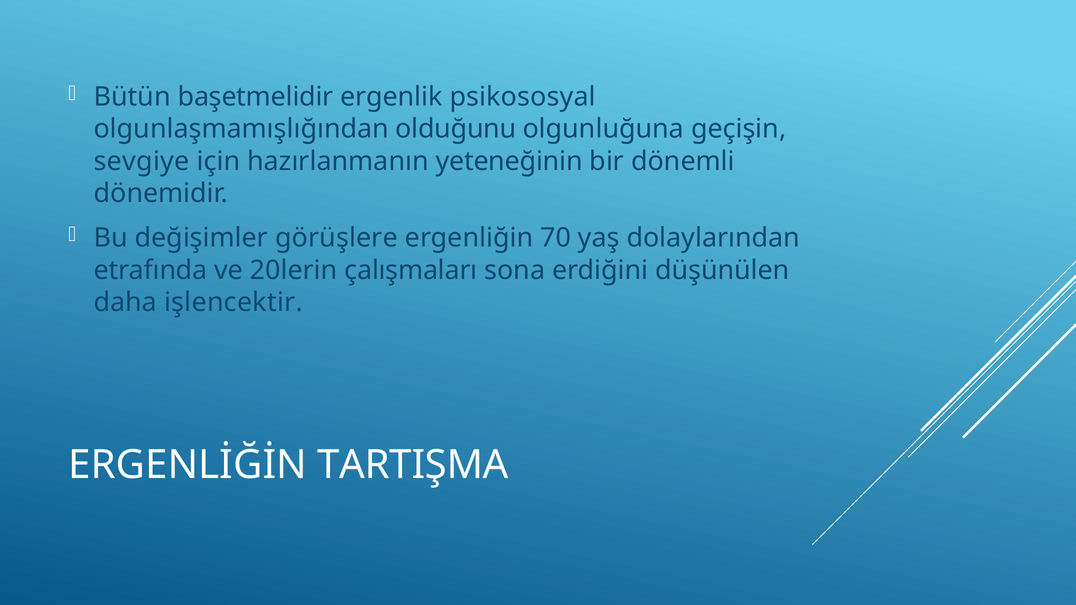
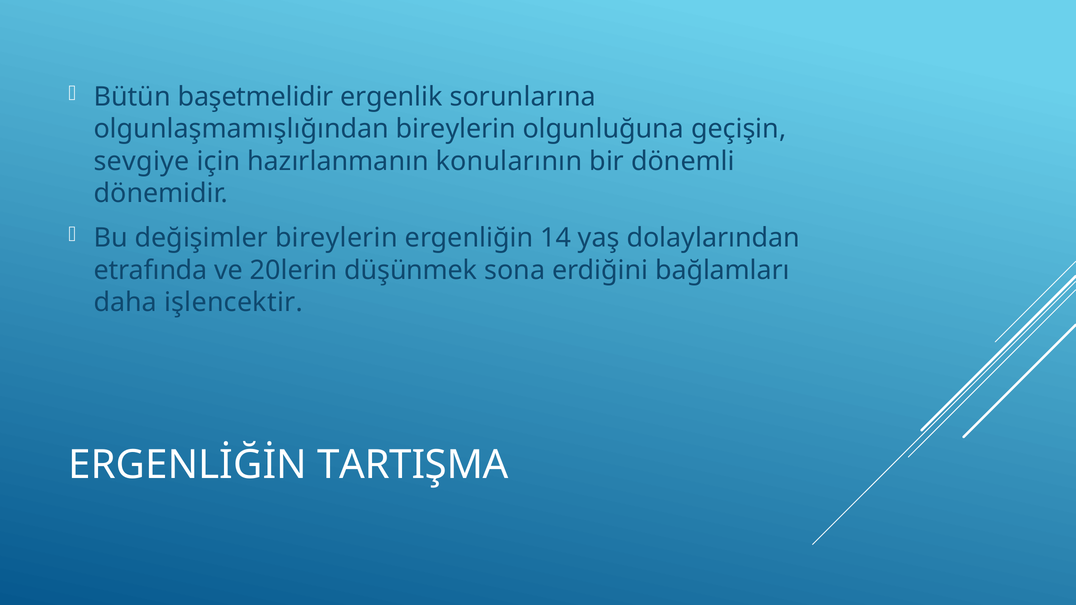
psikososyal: psikososyal -> sorunlarına
olgunlaşmamışlığından olduğunu: olduğunu -> bireylerin
yeteneğinin: yeteneğinin -> konularının
değişimler görüşlere: görüşlere -> bireylerin
70: 70 -> 14
çalışmaları: çalışmaları -> düşünmek
düşünülen: düşünülen -> bağlamları
